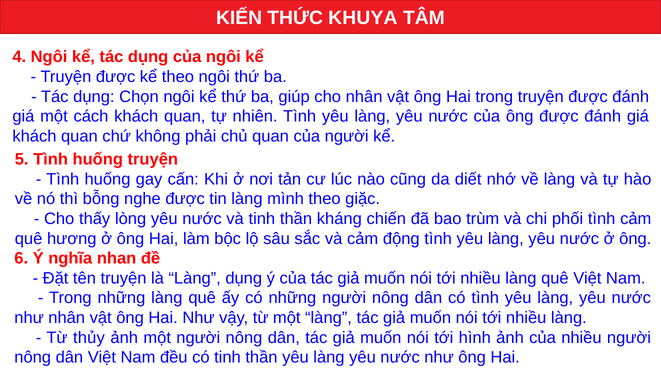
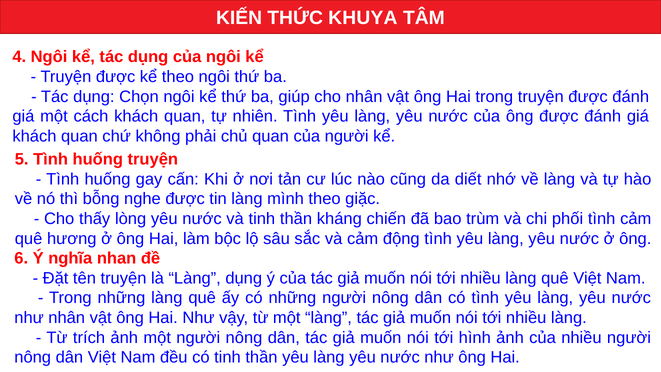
thủy: thủy -> trích
